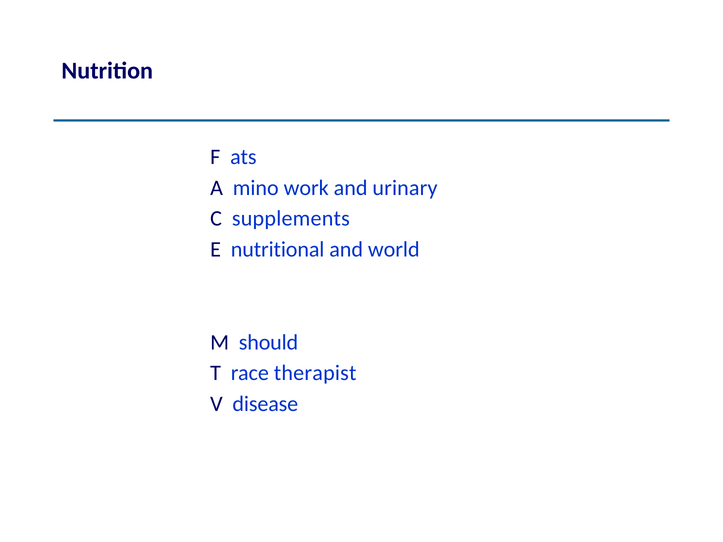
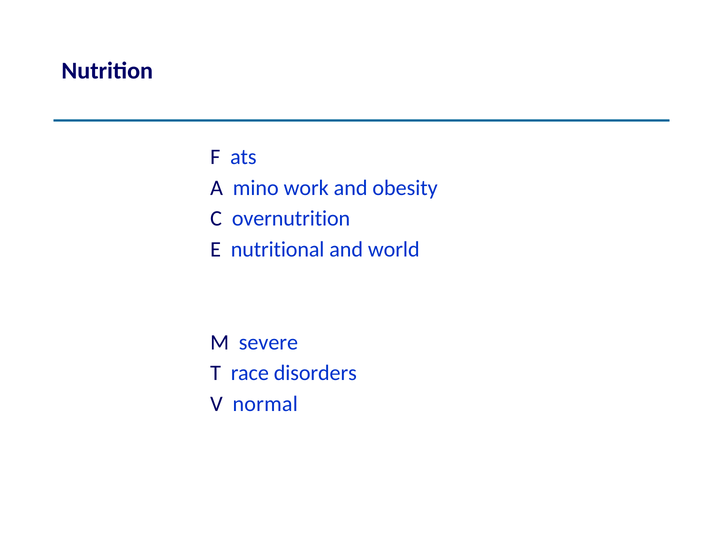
urinary: urinary -> obesity
supplements: supplements -> overnutrition
should: should -> severe
therapist: therapist -> disorders
disease: disease -> normal
